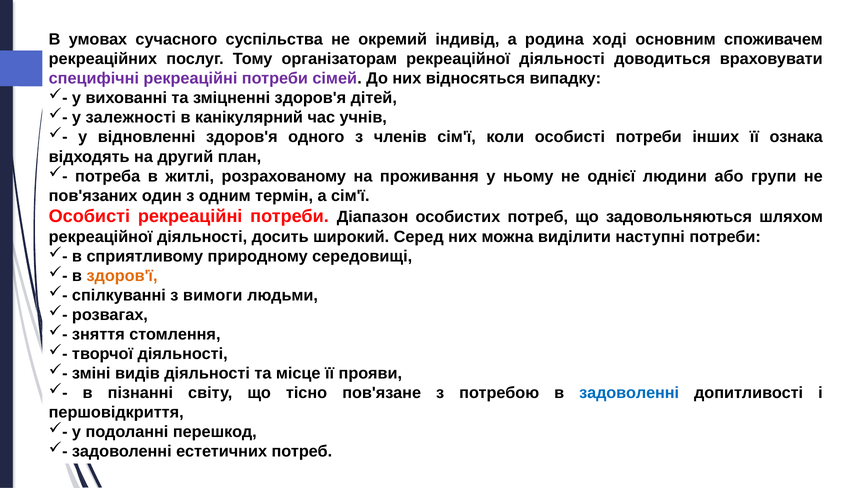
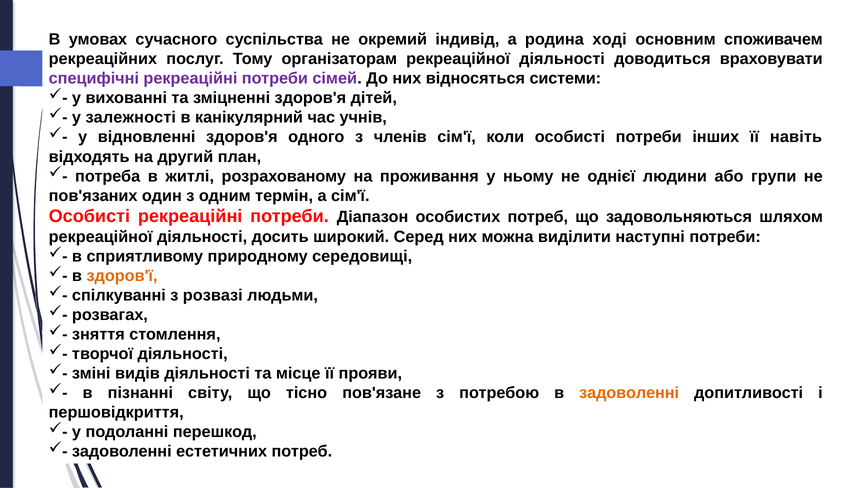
випадку: випадку -> системи
ознака: ознака -> навіть
вимоги: вимоги -> розвазі
задоволенні at (629, 393) colour: blue -> orange
